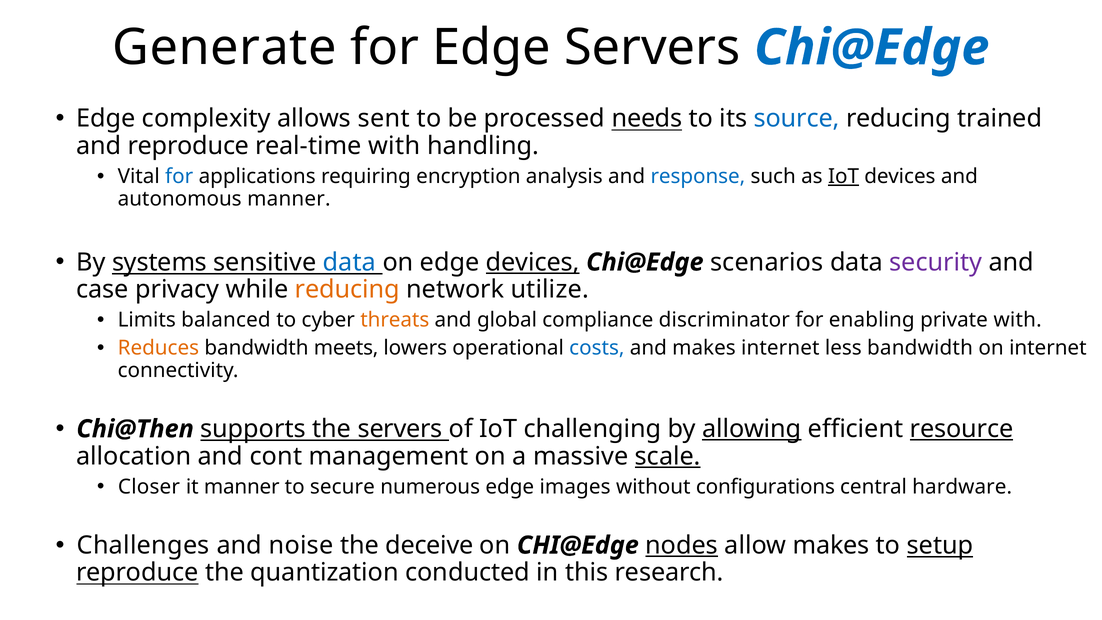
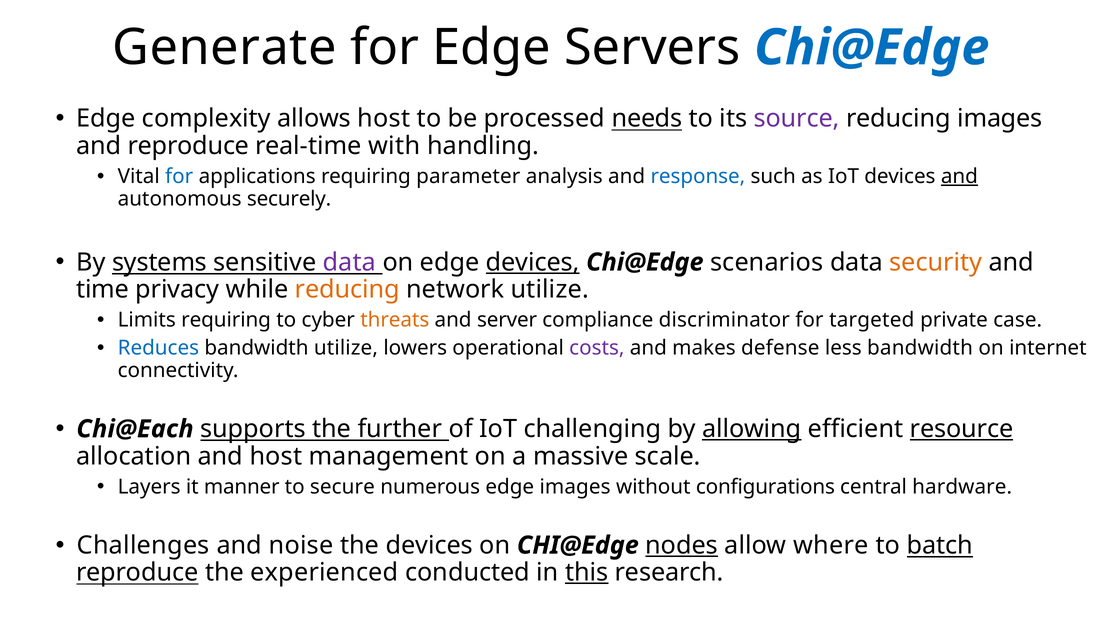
allows sent: sent -> host
source colour: blue -> purple
reducing trained: trained -> images
encryption: encryption -> parameter
IoT at (843, 176) underline: present -> none
and at (959, 176) underline: none -> present
autonomous manner: manner -> securely
data at (349, 262) colour: blue -> purple
security colour: purple -> orange
case: case -> time
Limits balanced: balanced -> requiring
global: global -> server
enabling: enabling -> targeted
private with: with -> case
Reduces colour: orange -> blue
bandwidth meets: meets -> utilize
costs colour: blue -> purple
makes internet: internet -> defense
Chi@Then: Chi@Then -> Chi@Each
the servers: servers -> further
and cont: cont -> host
scale underline: present -> none
Closer: Closer -> Layers
the deceive: deceive -> devices
allow makes: makes -> where
setup: setup -> batch
quantization: quantization -> experienced
this underline: none -> present
